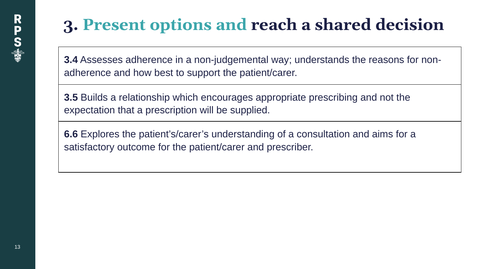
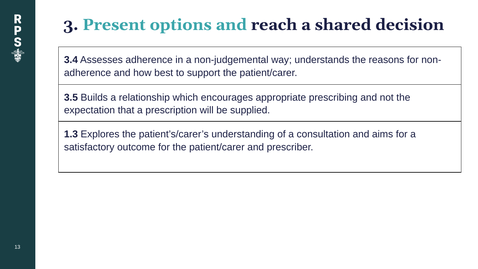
6.6: 6.6 -> 1.3
